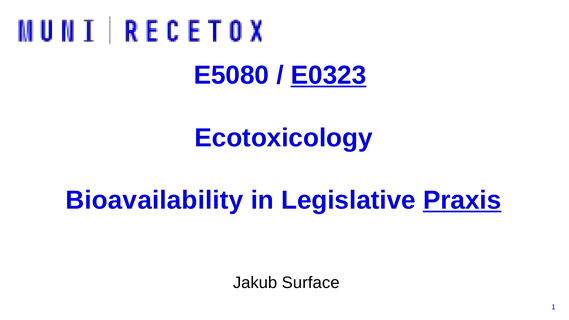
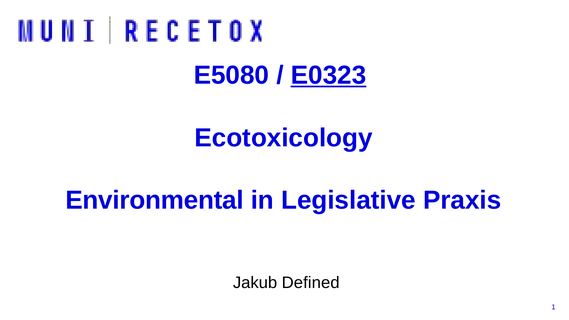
Bioavailability: Bioavailability -> Environmental
Praxis underline: present -> none
Surface: Surface -> Defined
